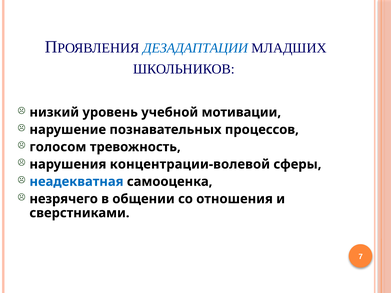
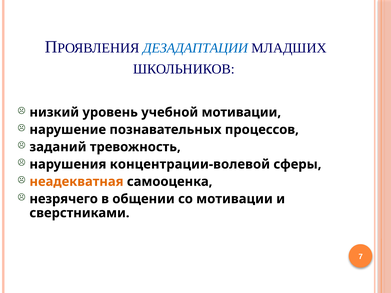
голосом: голосом -> заданий
неадекватная colour: blue -> orange
со отношения: отношения -> мотивации
